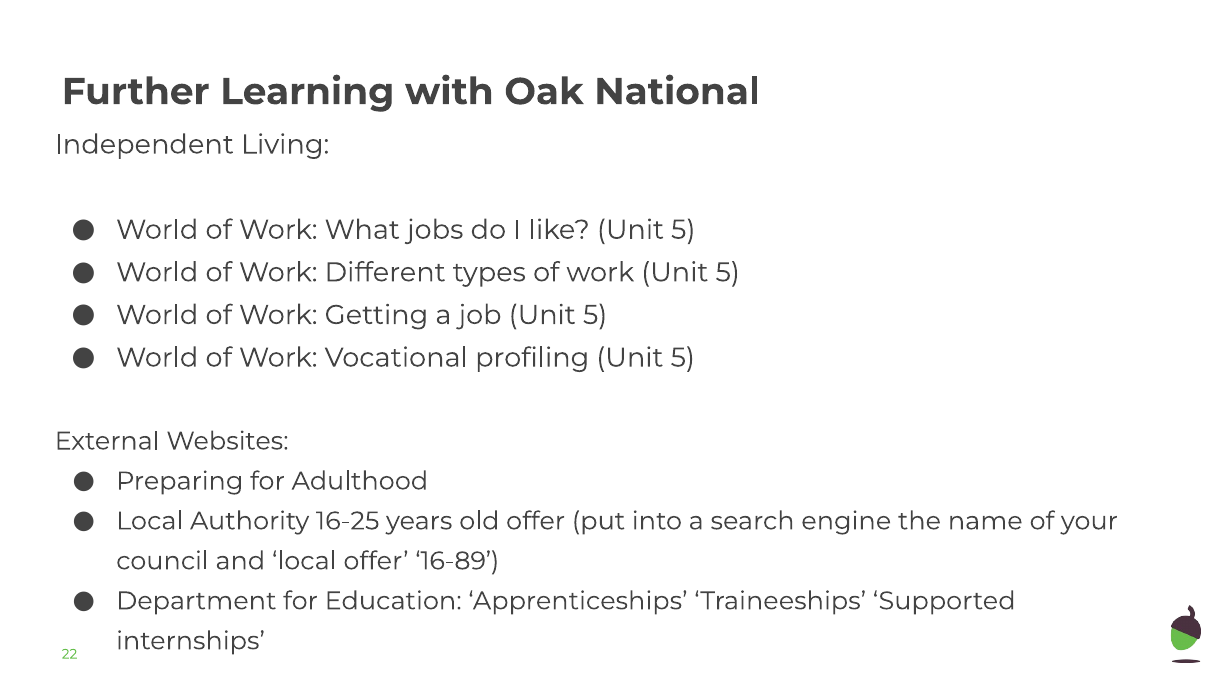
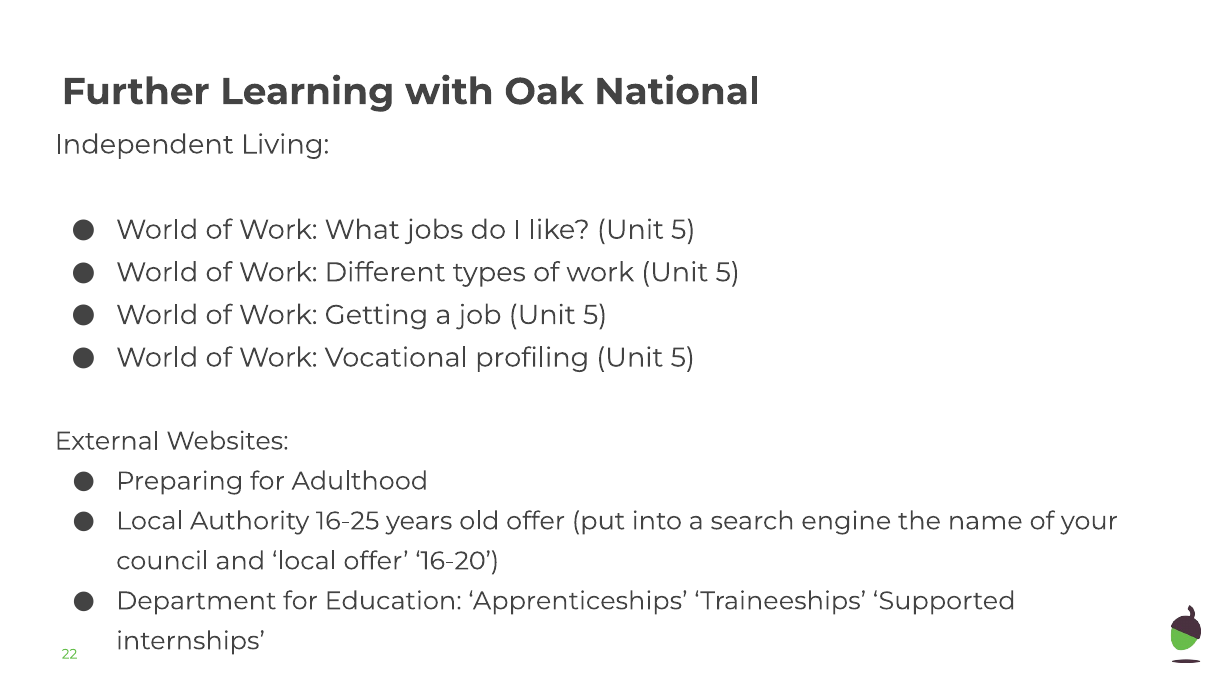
16-89: 16-89 -> 16-20
